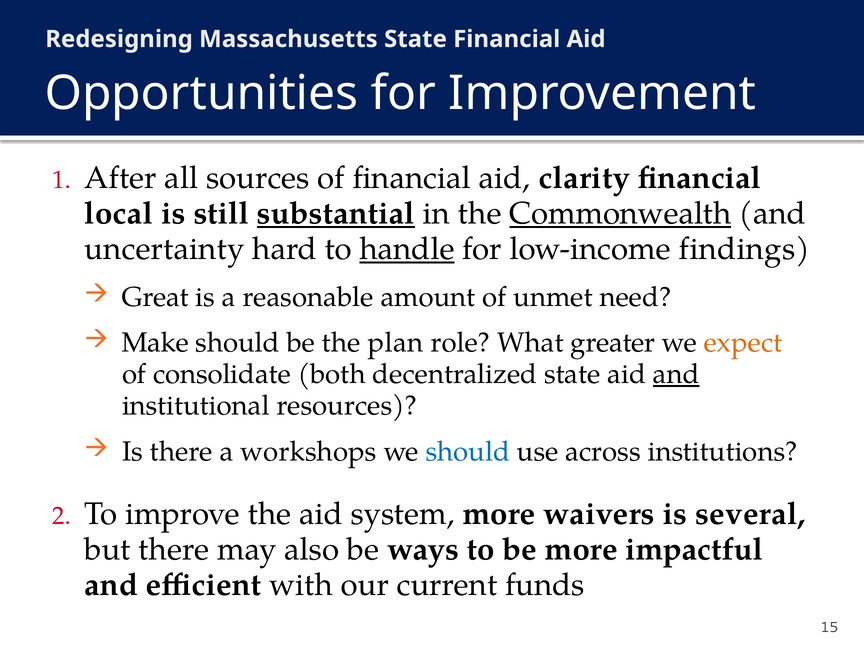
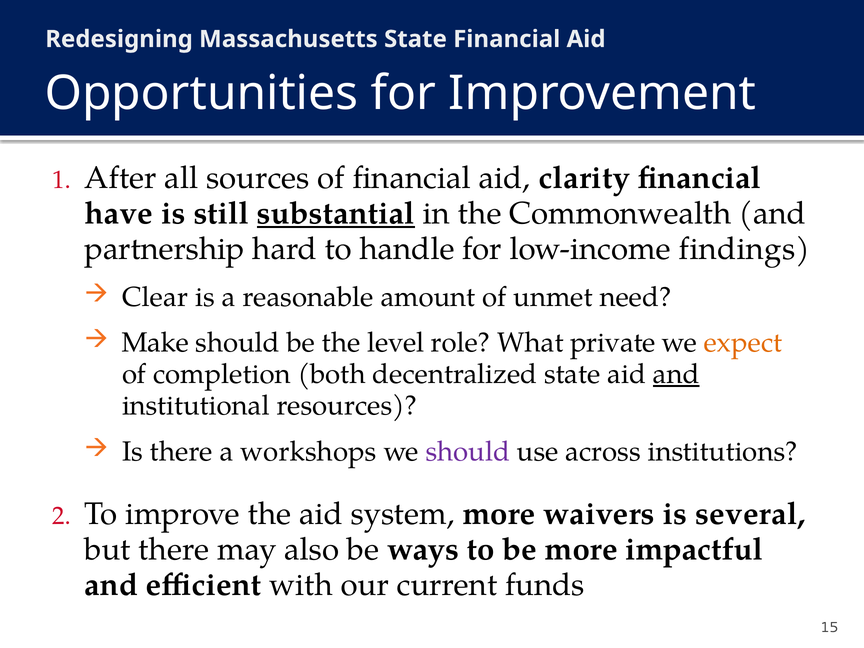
local: local -> have
Commonwealth underline: present -> none
uncertainty: uncertainty -> partnership
handle underline: present -> none
Great: Great -> Clear
plan: plan -> level
greater: greater -> private
consolidate: consolidate -> completion
should at (468, 451) colour: blue -> purple
